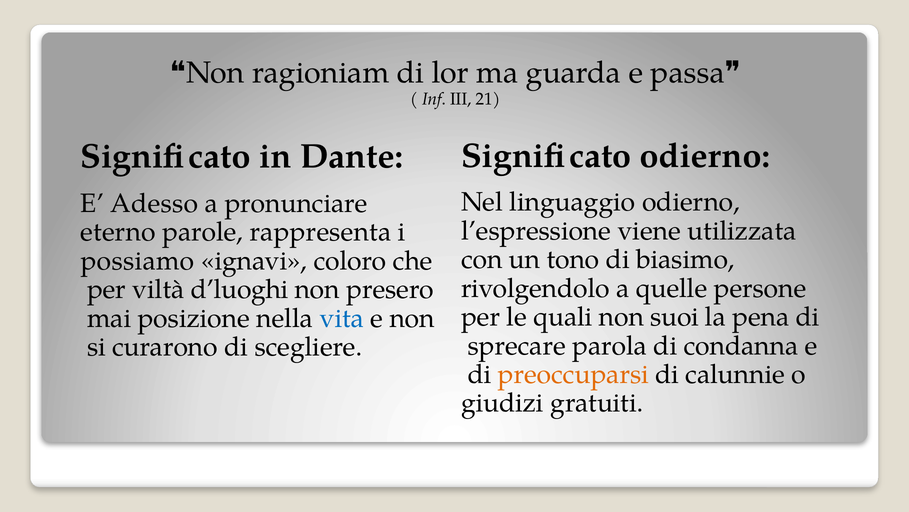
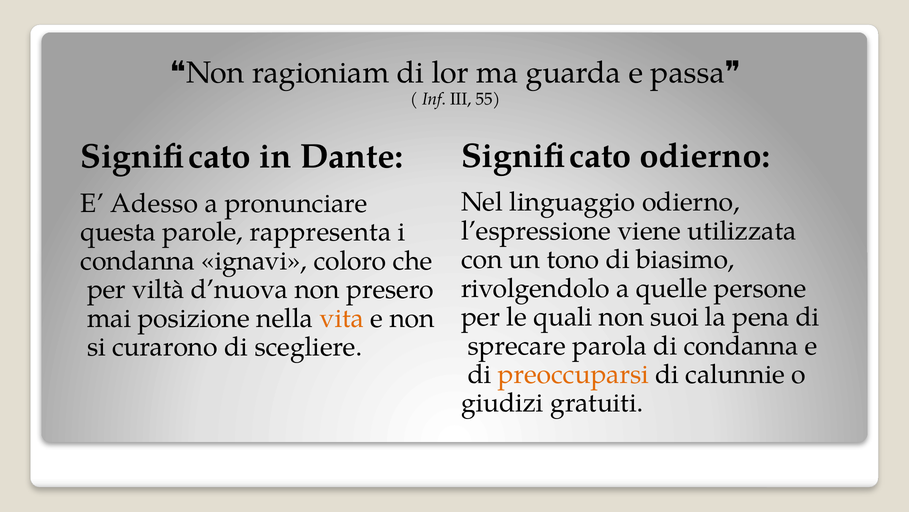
21: 21 -> 55
eterno: eterno -> questa
possiamo at (137, 261): possiamo -> condanna
d’luoghi: d’luoghi -> d’nuova
vita colour: blue -> orange
